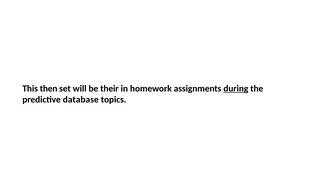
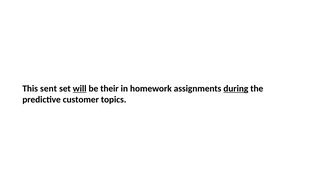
then: then -> sent
will underline: none -> present
database: database -> customer
